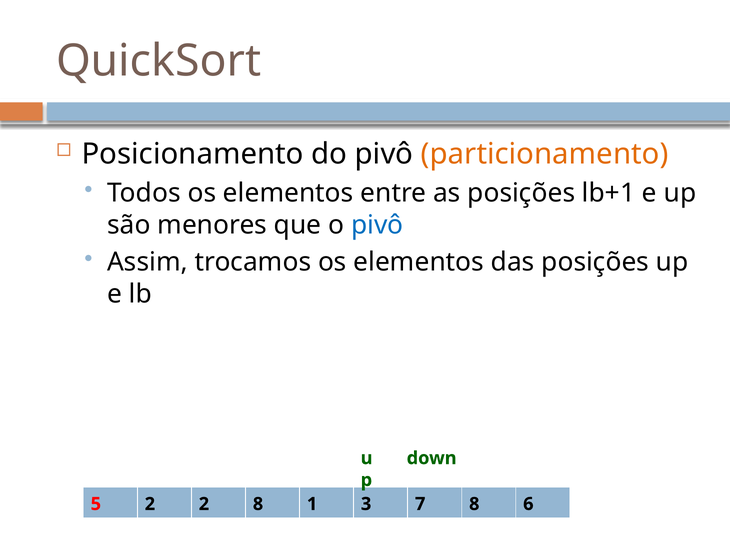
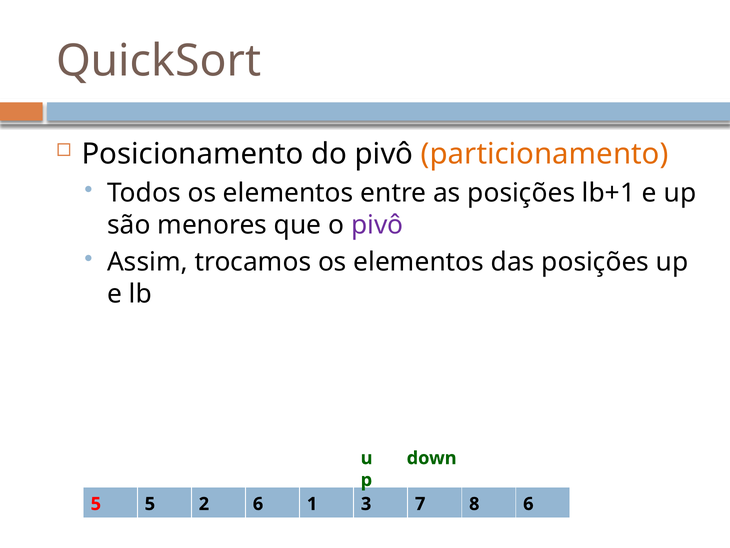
pivô at (377, 225) colour: blue -> purple
5 2: 2 -> 5
2 8: 8 -> 6
